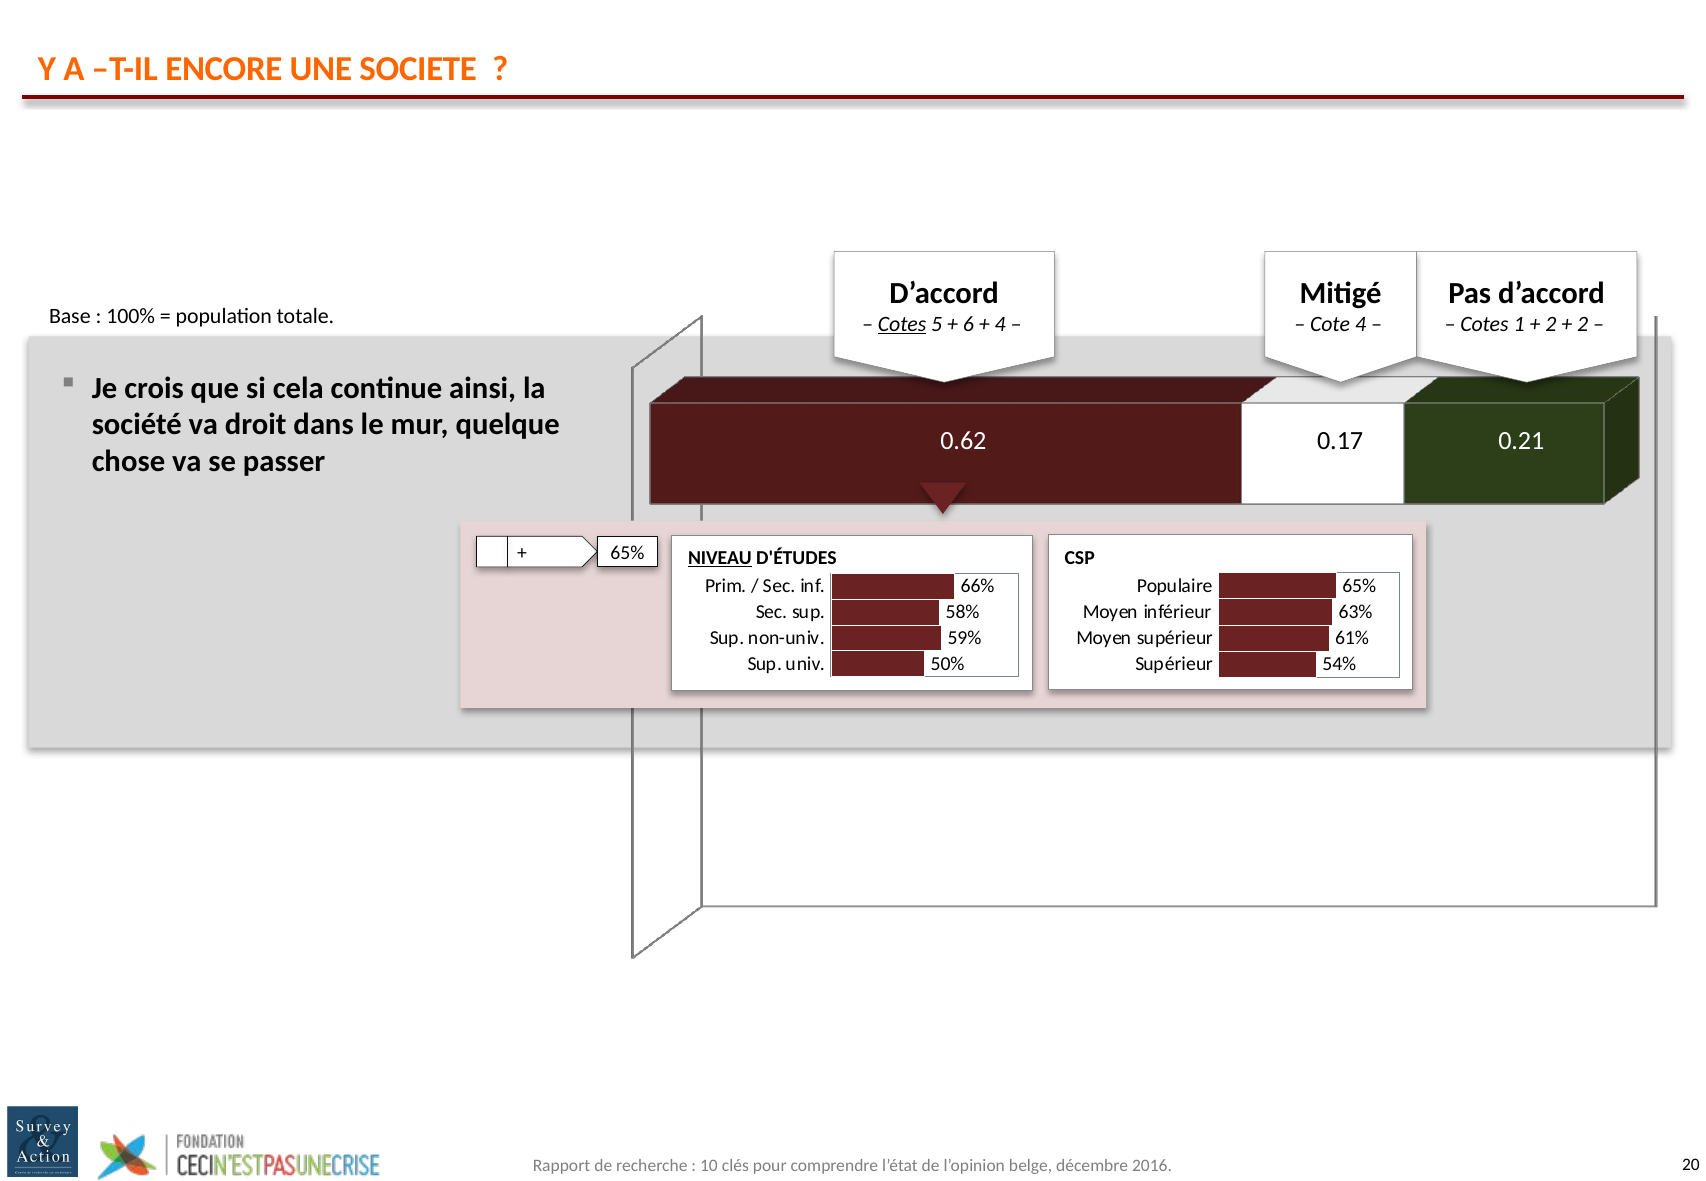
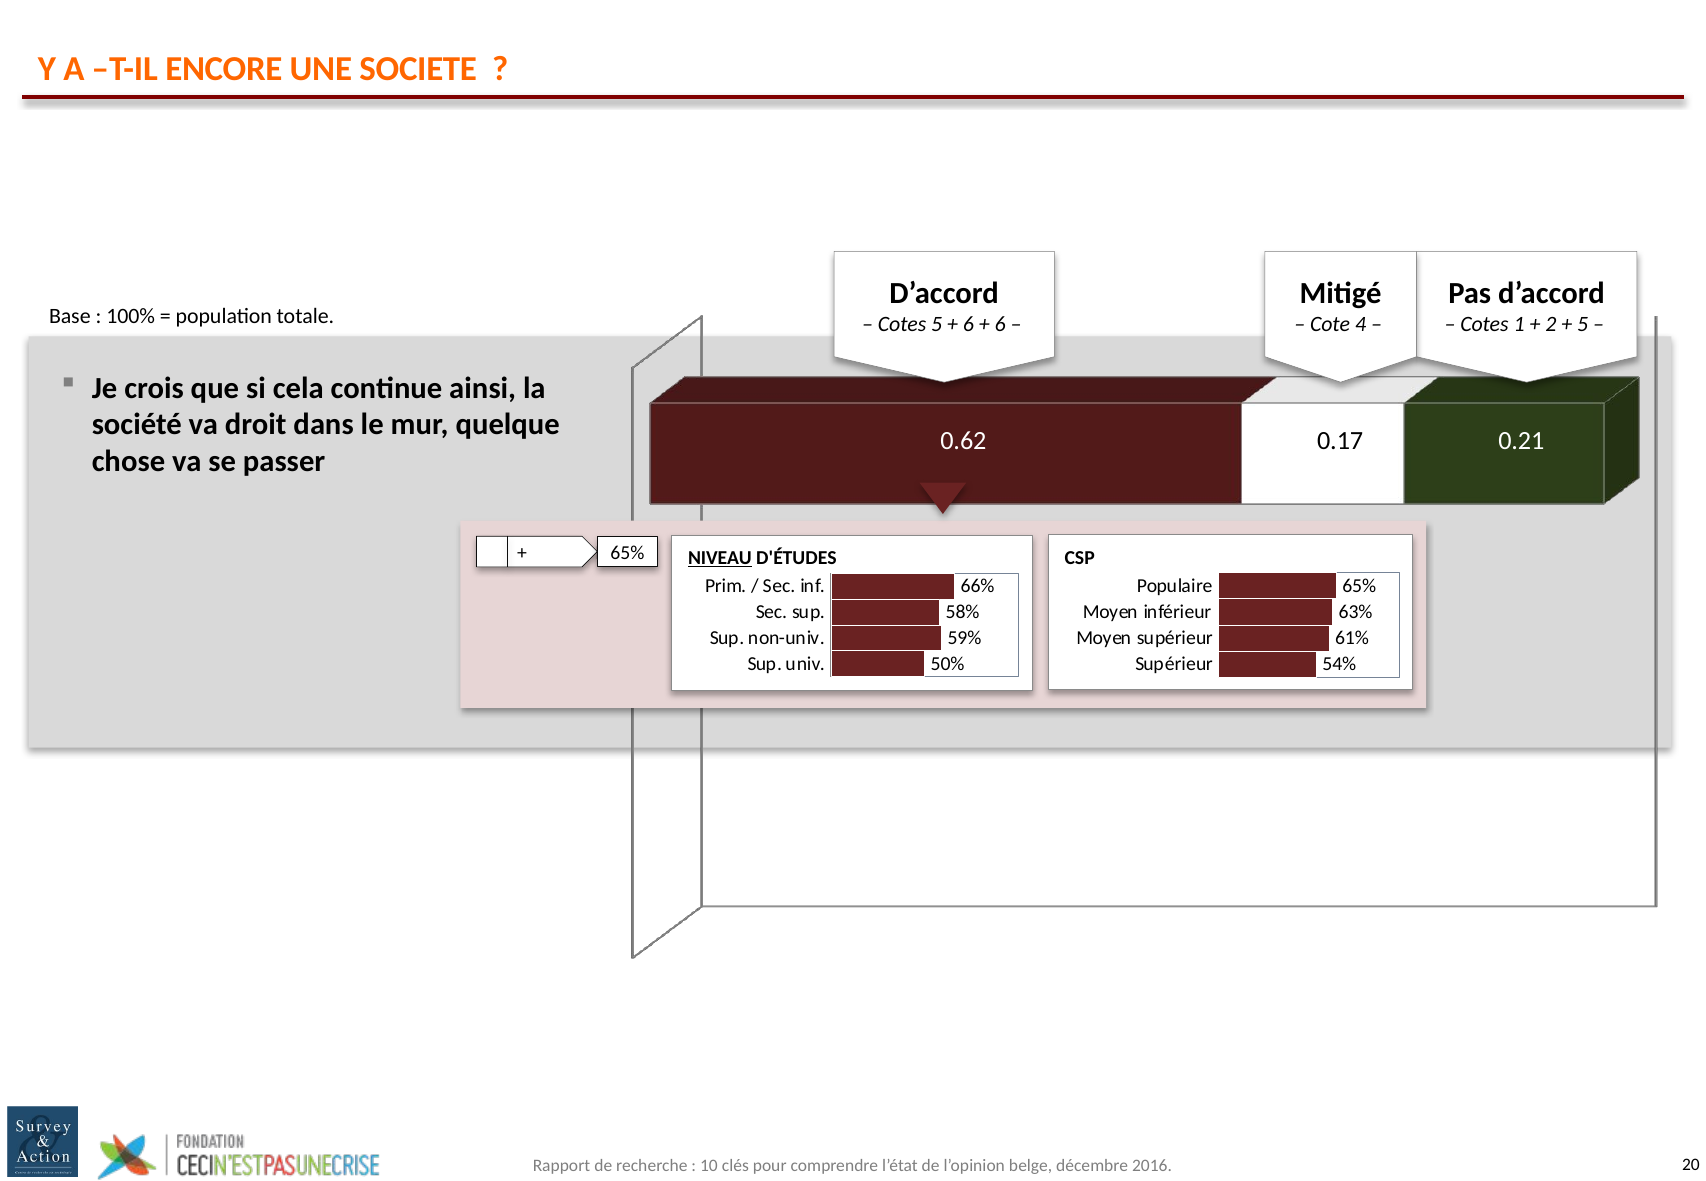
Cotes at (902, 324) underline: present -> none
4 at (1000, 324): 4 -> 6
2 at (1583, 324): 2 -> 5
